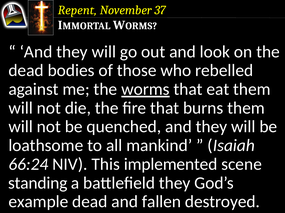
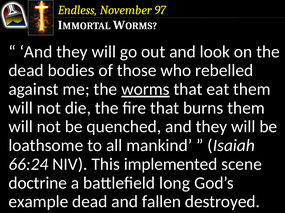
Repent: Repent -> Endless
37: 37 -> 97
standing: standing -> doctrine
battlefield they: they -> long
